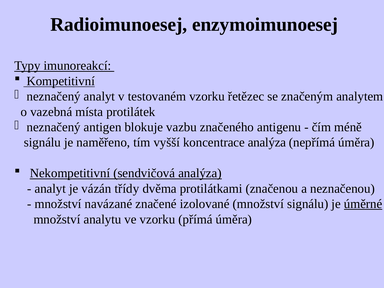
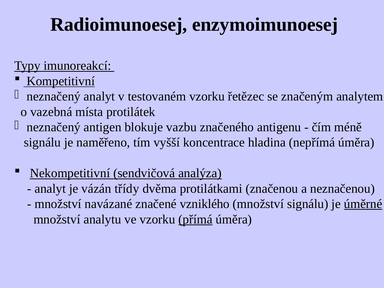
koncentrace analýza: analýza -> hladina
izolované: izolované -> vzniklého
přímá underline: none -> present
